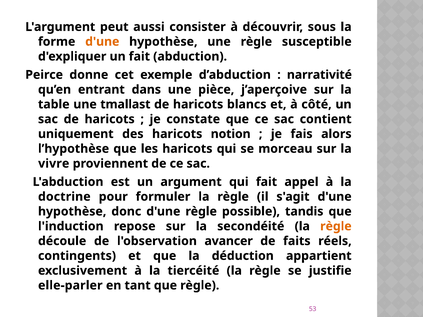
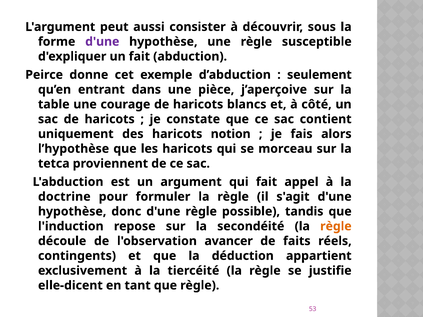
d'une at (102, 42) colour: orange -> purple
narrativité: narrativité -> seulement
tmallast: tmallast -> courage
vivre: vivre -> tetca
elle-parler: elle-parler -> elle-dicent
